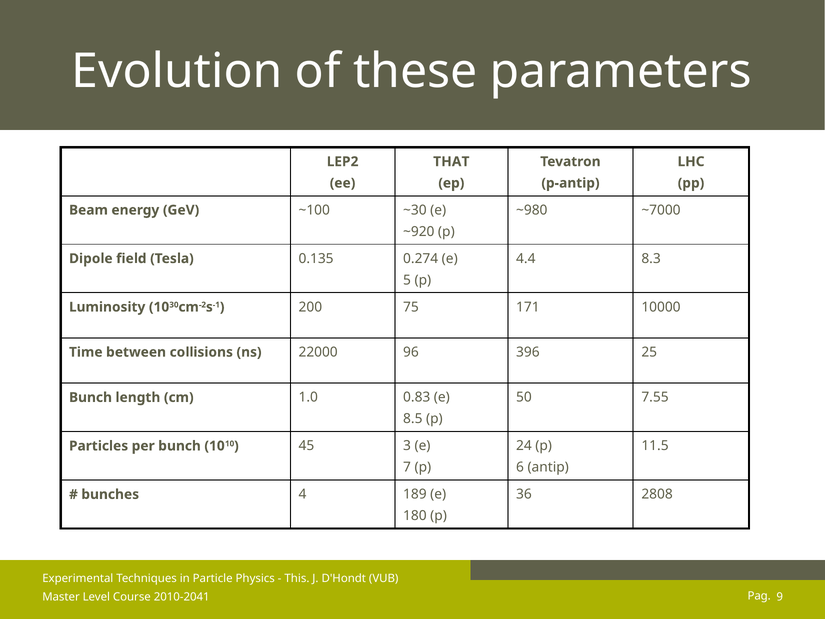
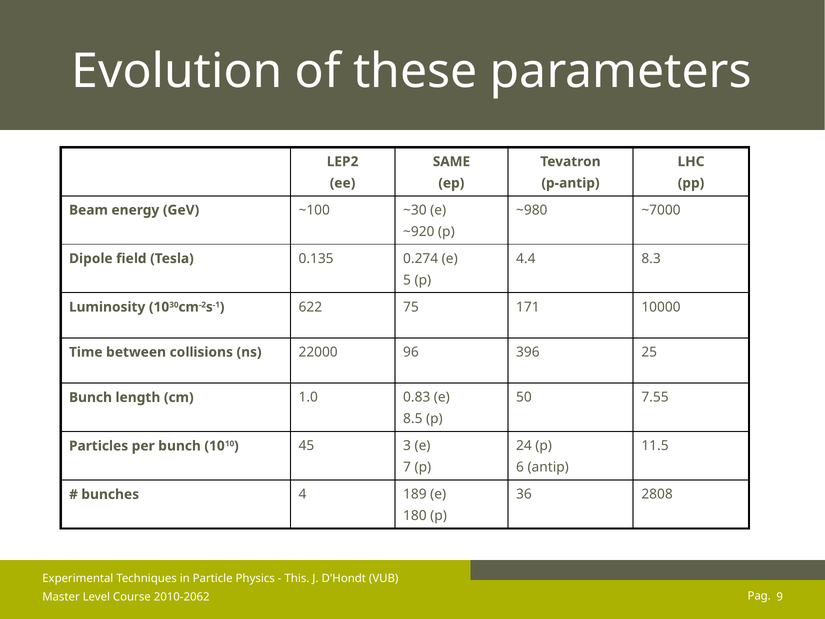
THAT: THAT -> SAME
200: 200 -> 622
2010-2041: 2010-2041 -> 2010-2062
